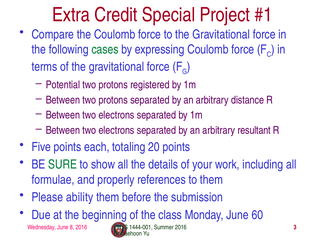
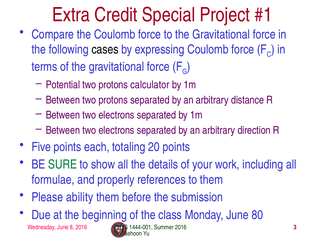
cases colour: green -> black
registered: registered -> calculator
resultant: resultant -> direction
60: 60 -> 80
